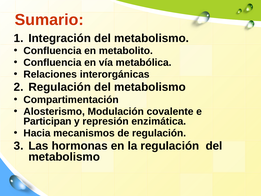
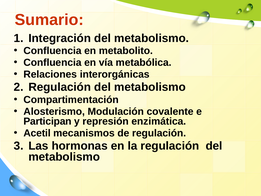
Hacia: Hacia -> Acetil
